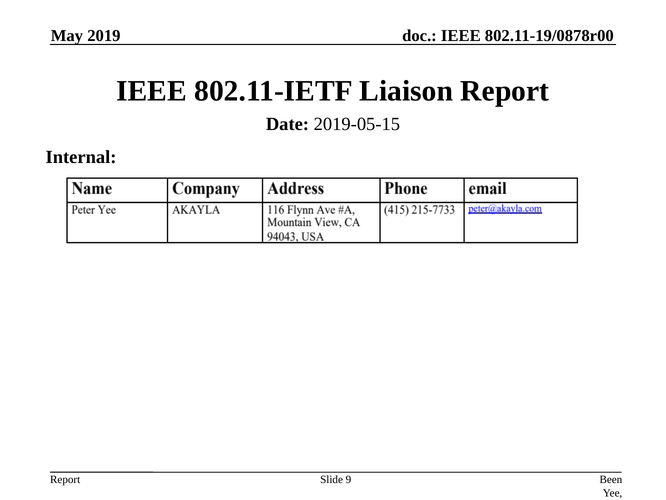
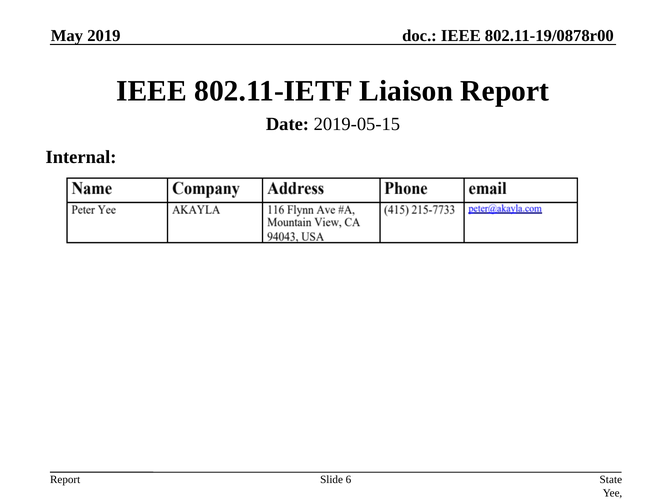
9: 9 -> 6
Been: Been -> State
